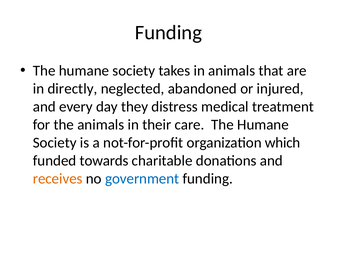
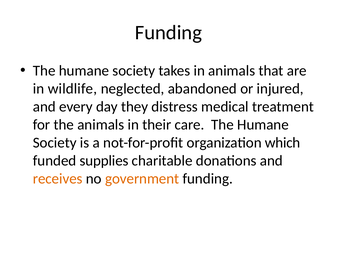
directly: directly -> wildlife
towards: towards -> supplies
government colour: blue -> orange
